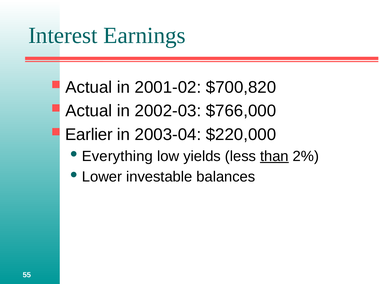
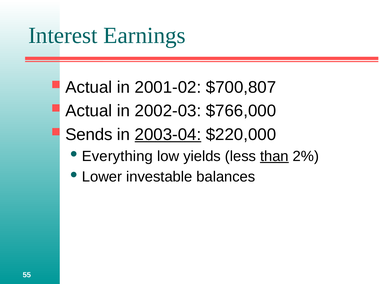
$700,820: $700,820 -> $700,807
Earlier: Earlier -> Sends
2003-04 underline: none -> present
